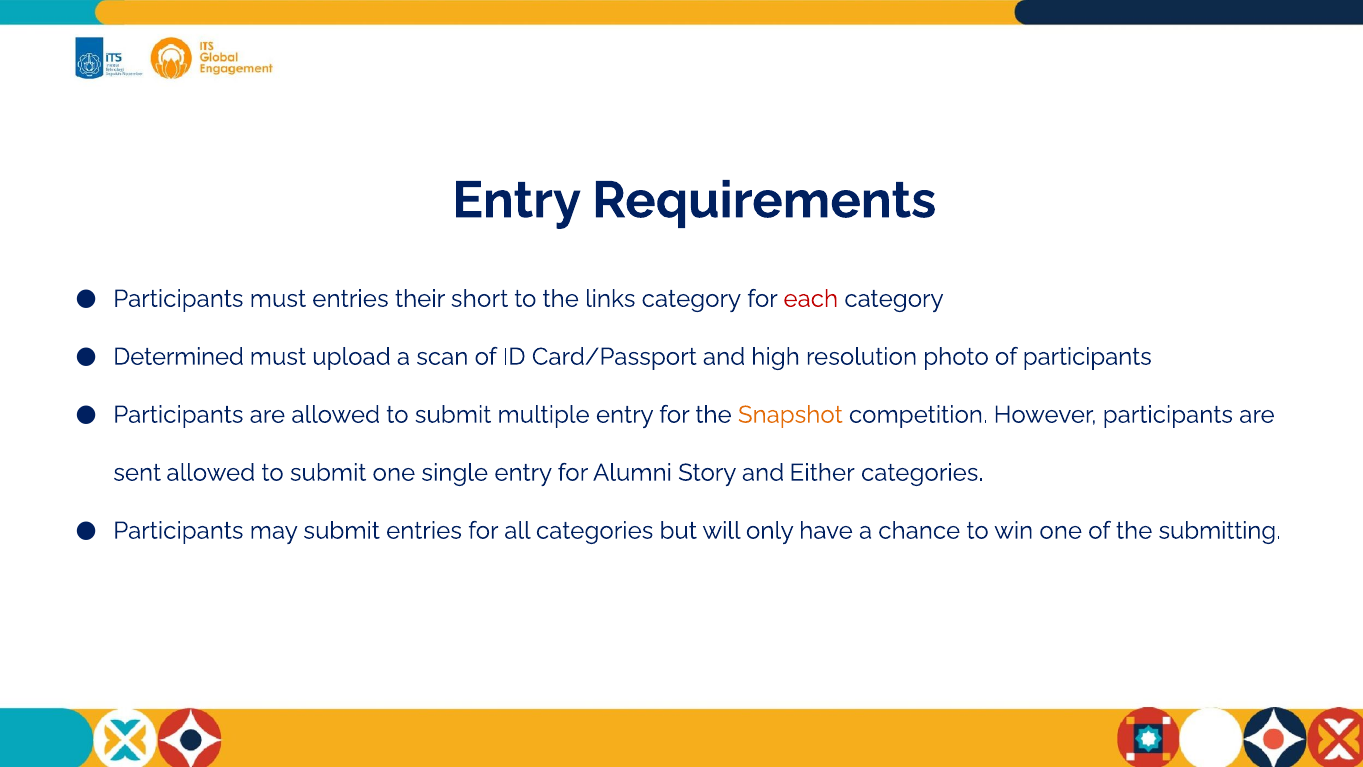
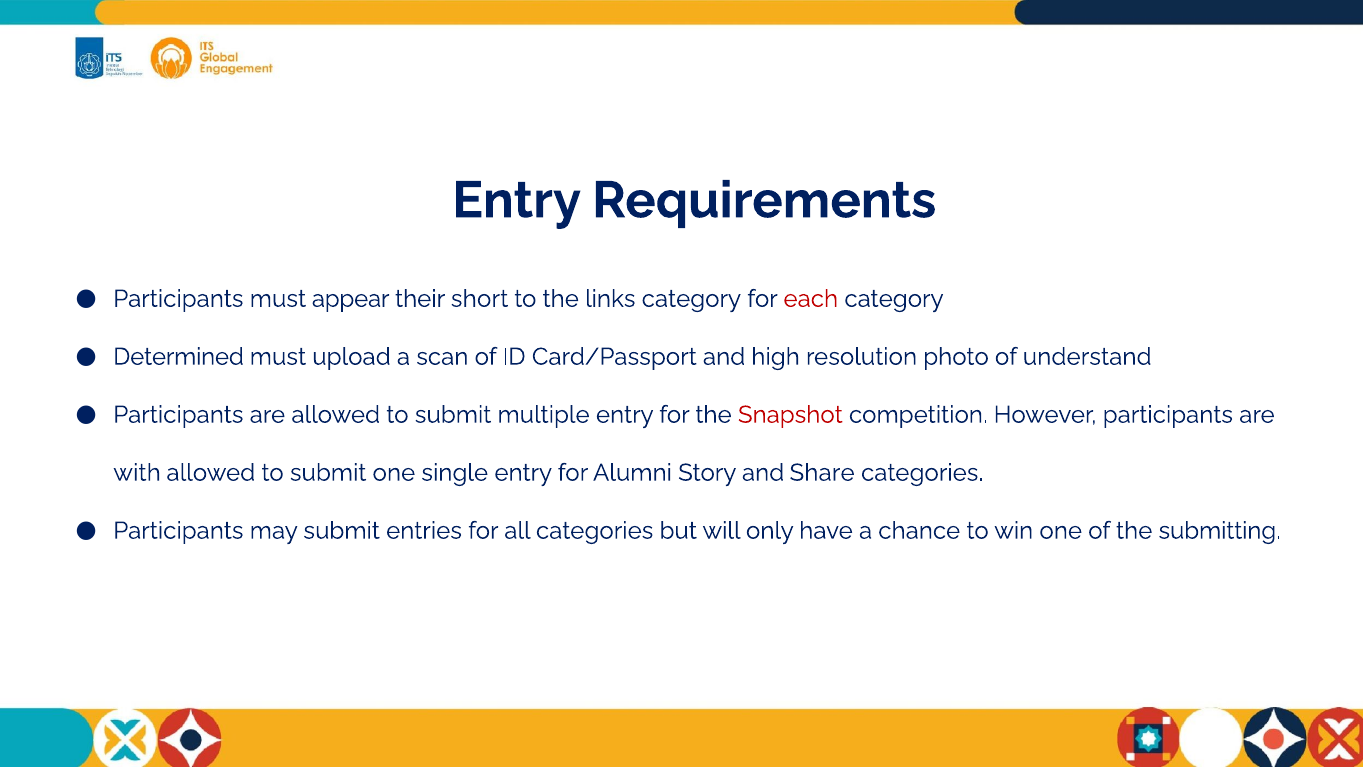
must entries: entries -> appear
of participants: participants -> understand
Snapshot colour: orange -> red
sent: sent -> with
Either: Either -> Share
